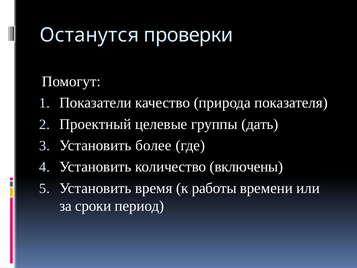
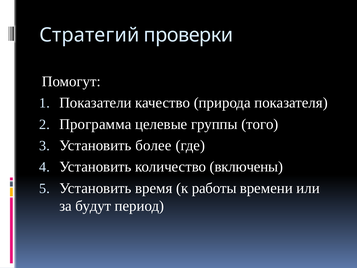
Останутся: Останутся -> Стратегий
Проектный: Проектный -> Программа
дать: дать -> того
сроки: сроки -> будут
